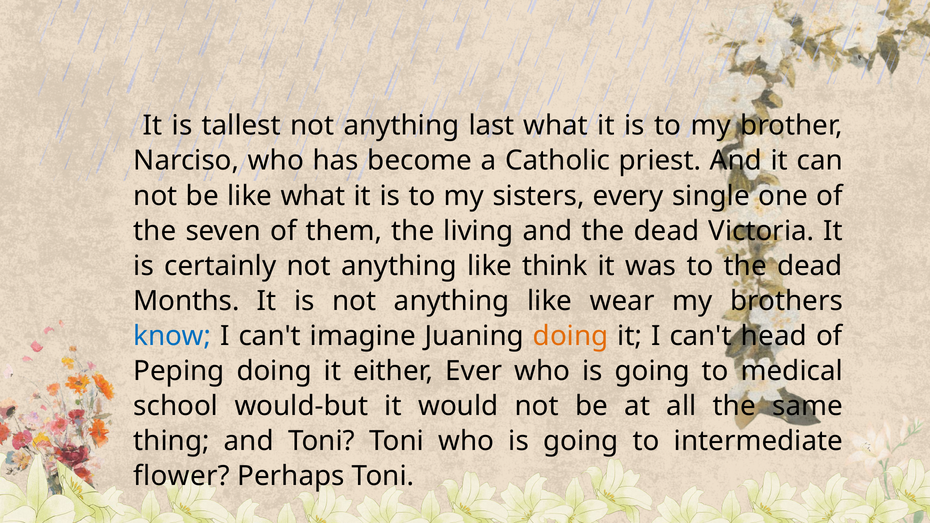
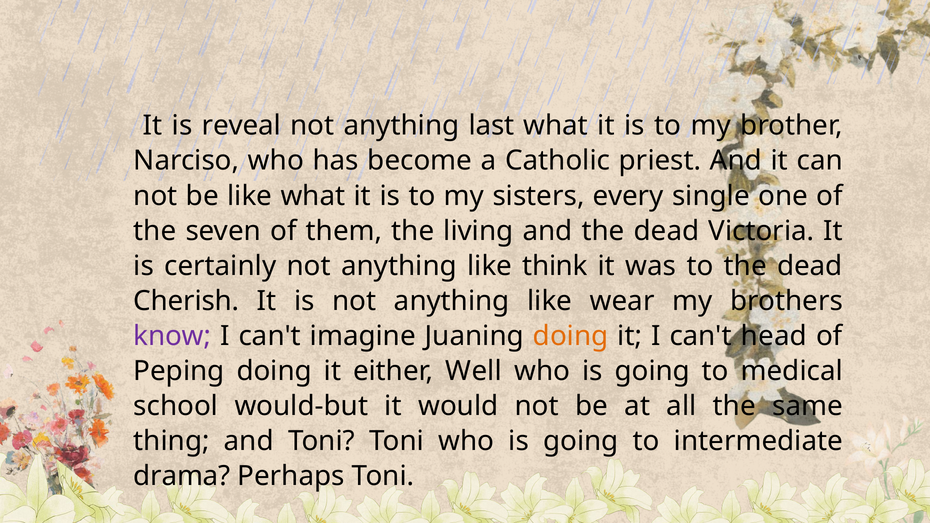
tallest: tallest -> reveal
Months: Months -> Cherish
know colour: blue -> purple
Ever: Ever -> Well
flower: flower -> drama
